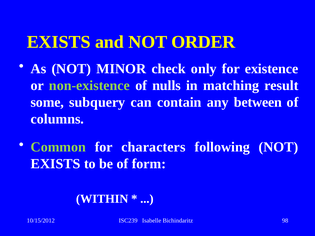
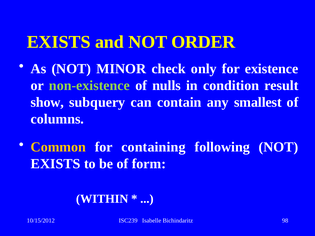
matching: matching -> condition
some: some -> show
between: between -> smallest
Common colour: light green -> yellow
characters: characters -> containing
